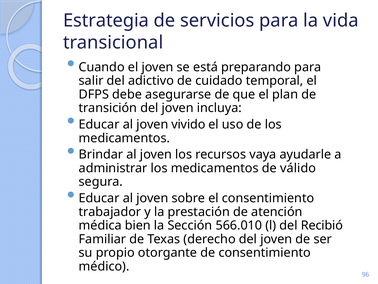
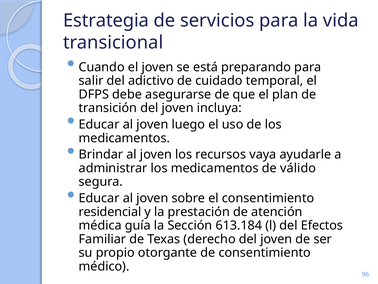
vivido: vivido -> luego
trabajador: trabajador -> residencial
bien: bien -> guía
566.010: 566.010 -> 613.184
Recibió: Recibió -> Efectos
